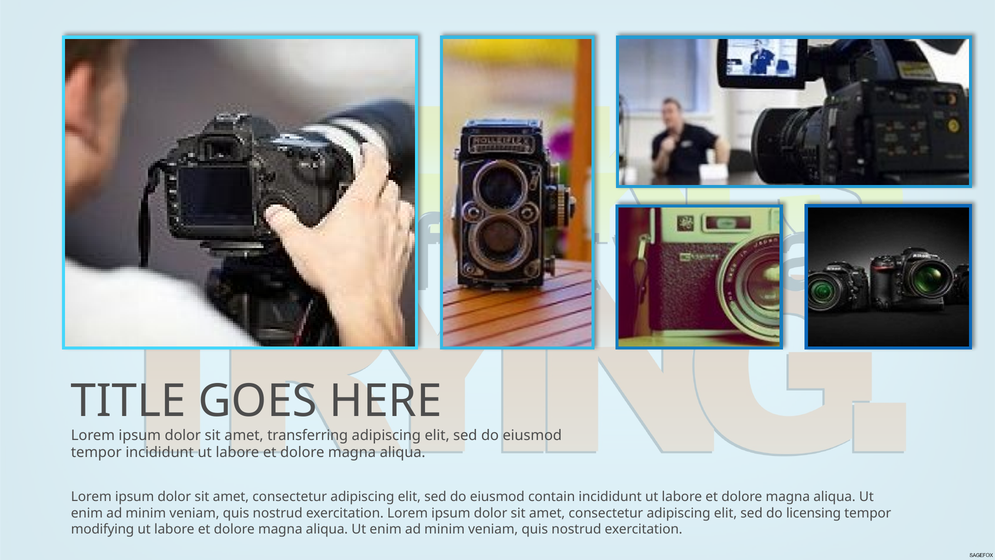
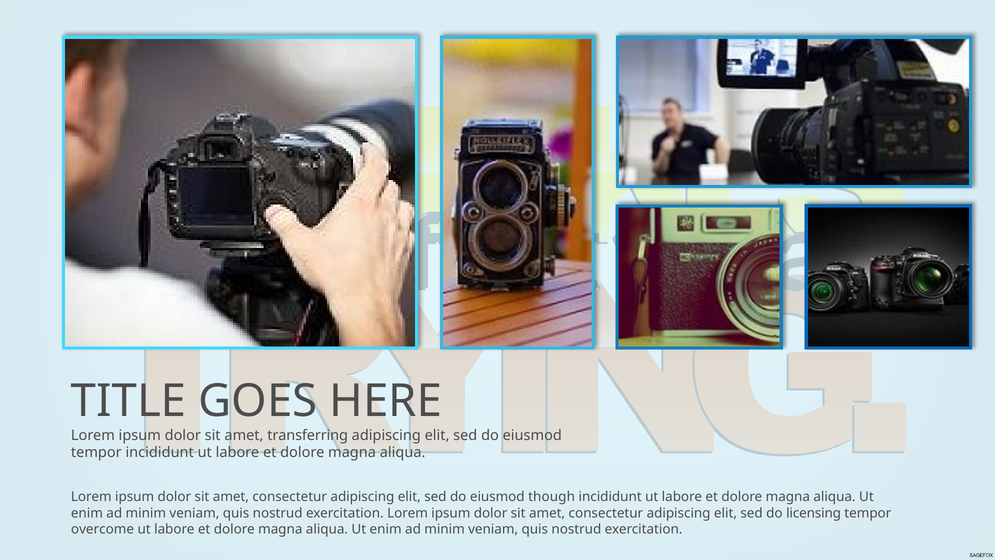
contain: contain -> though
modifying: modifying -> overcome
